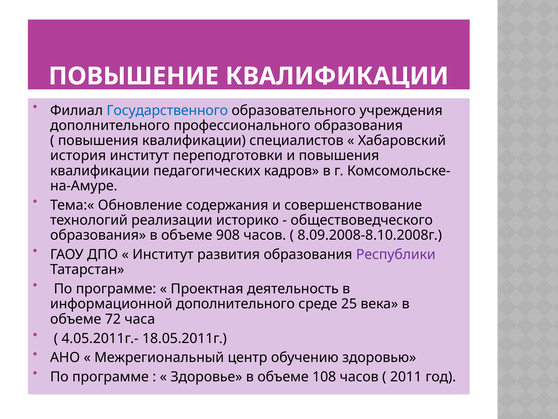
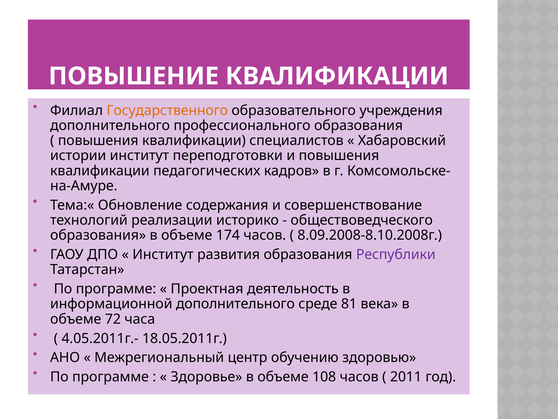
Государственного colour: blue -> orange
история: история -> истории
908: 908 -> 174
25: 25 -> 81
